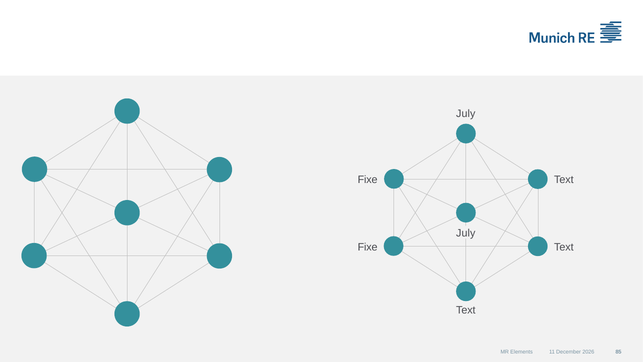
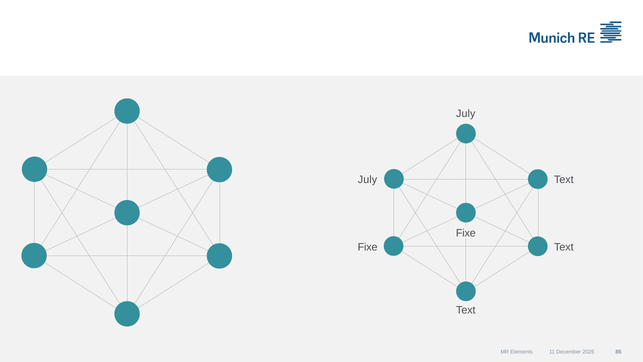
Fixe at (368, 179): Fixe -> July
July at (466, 233): July -> Fixe
